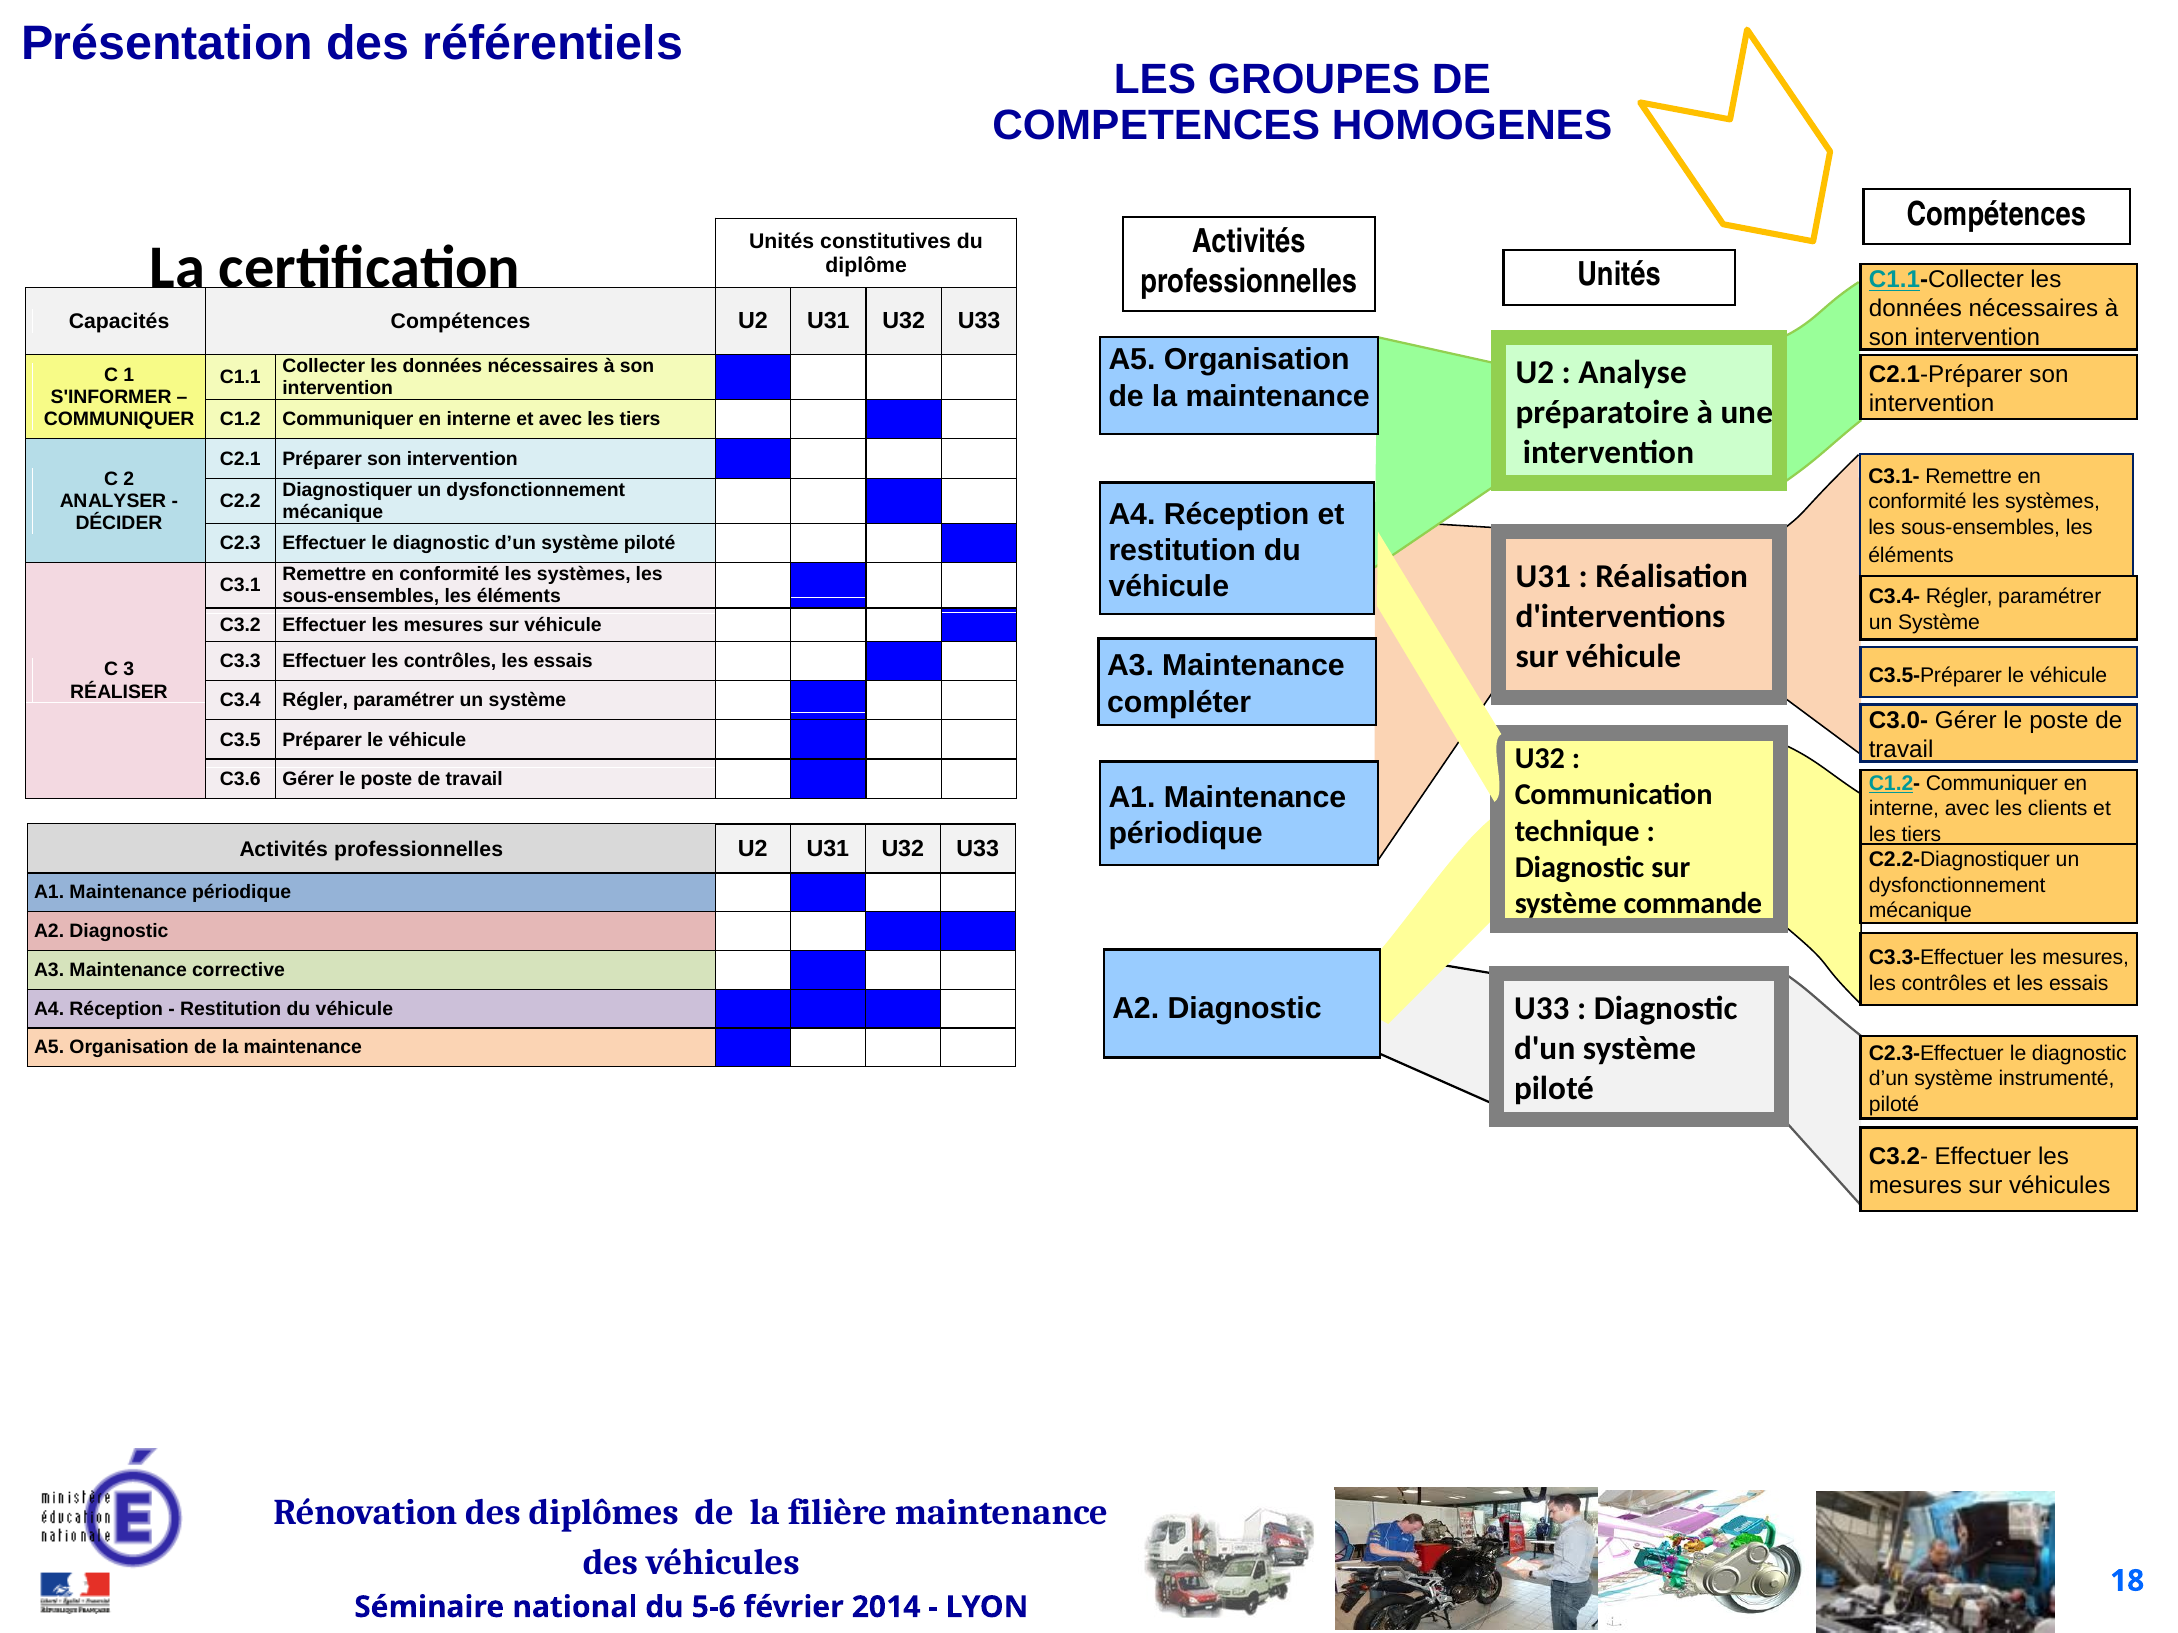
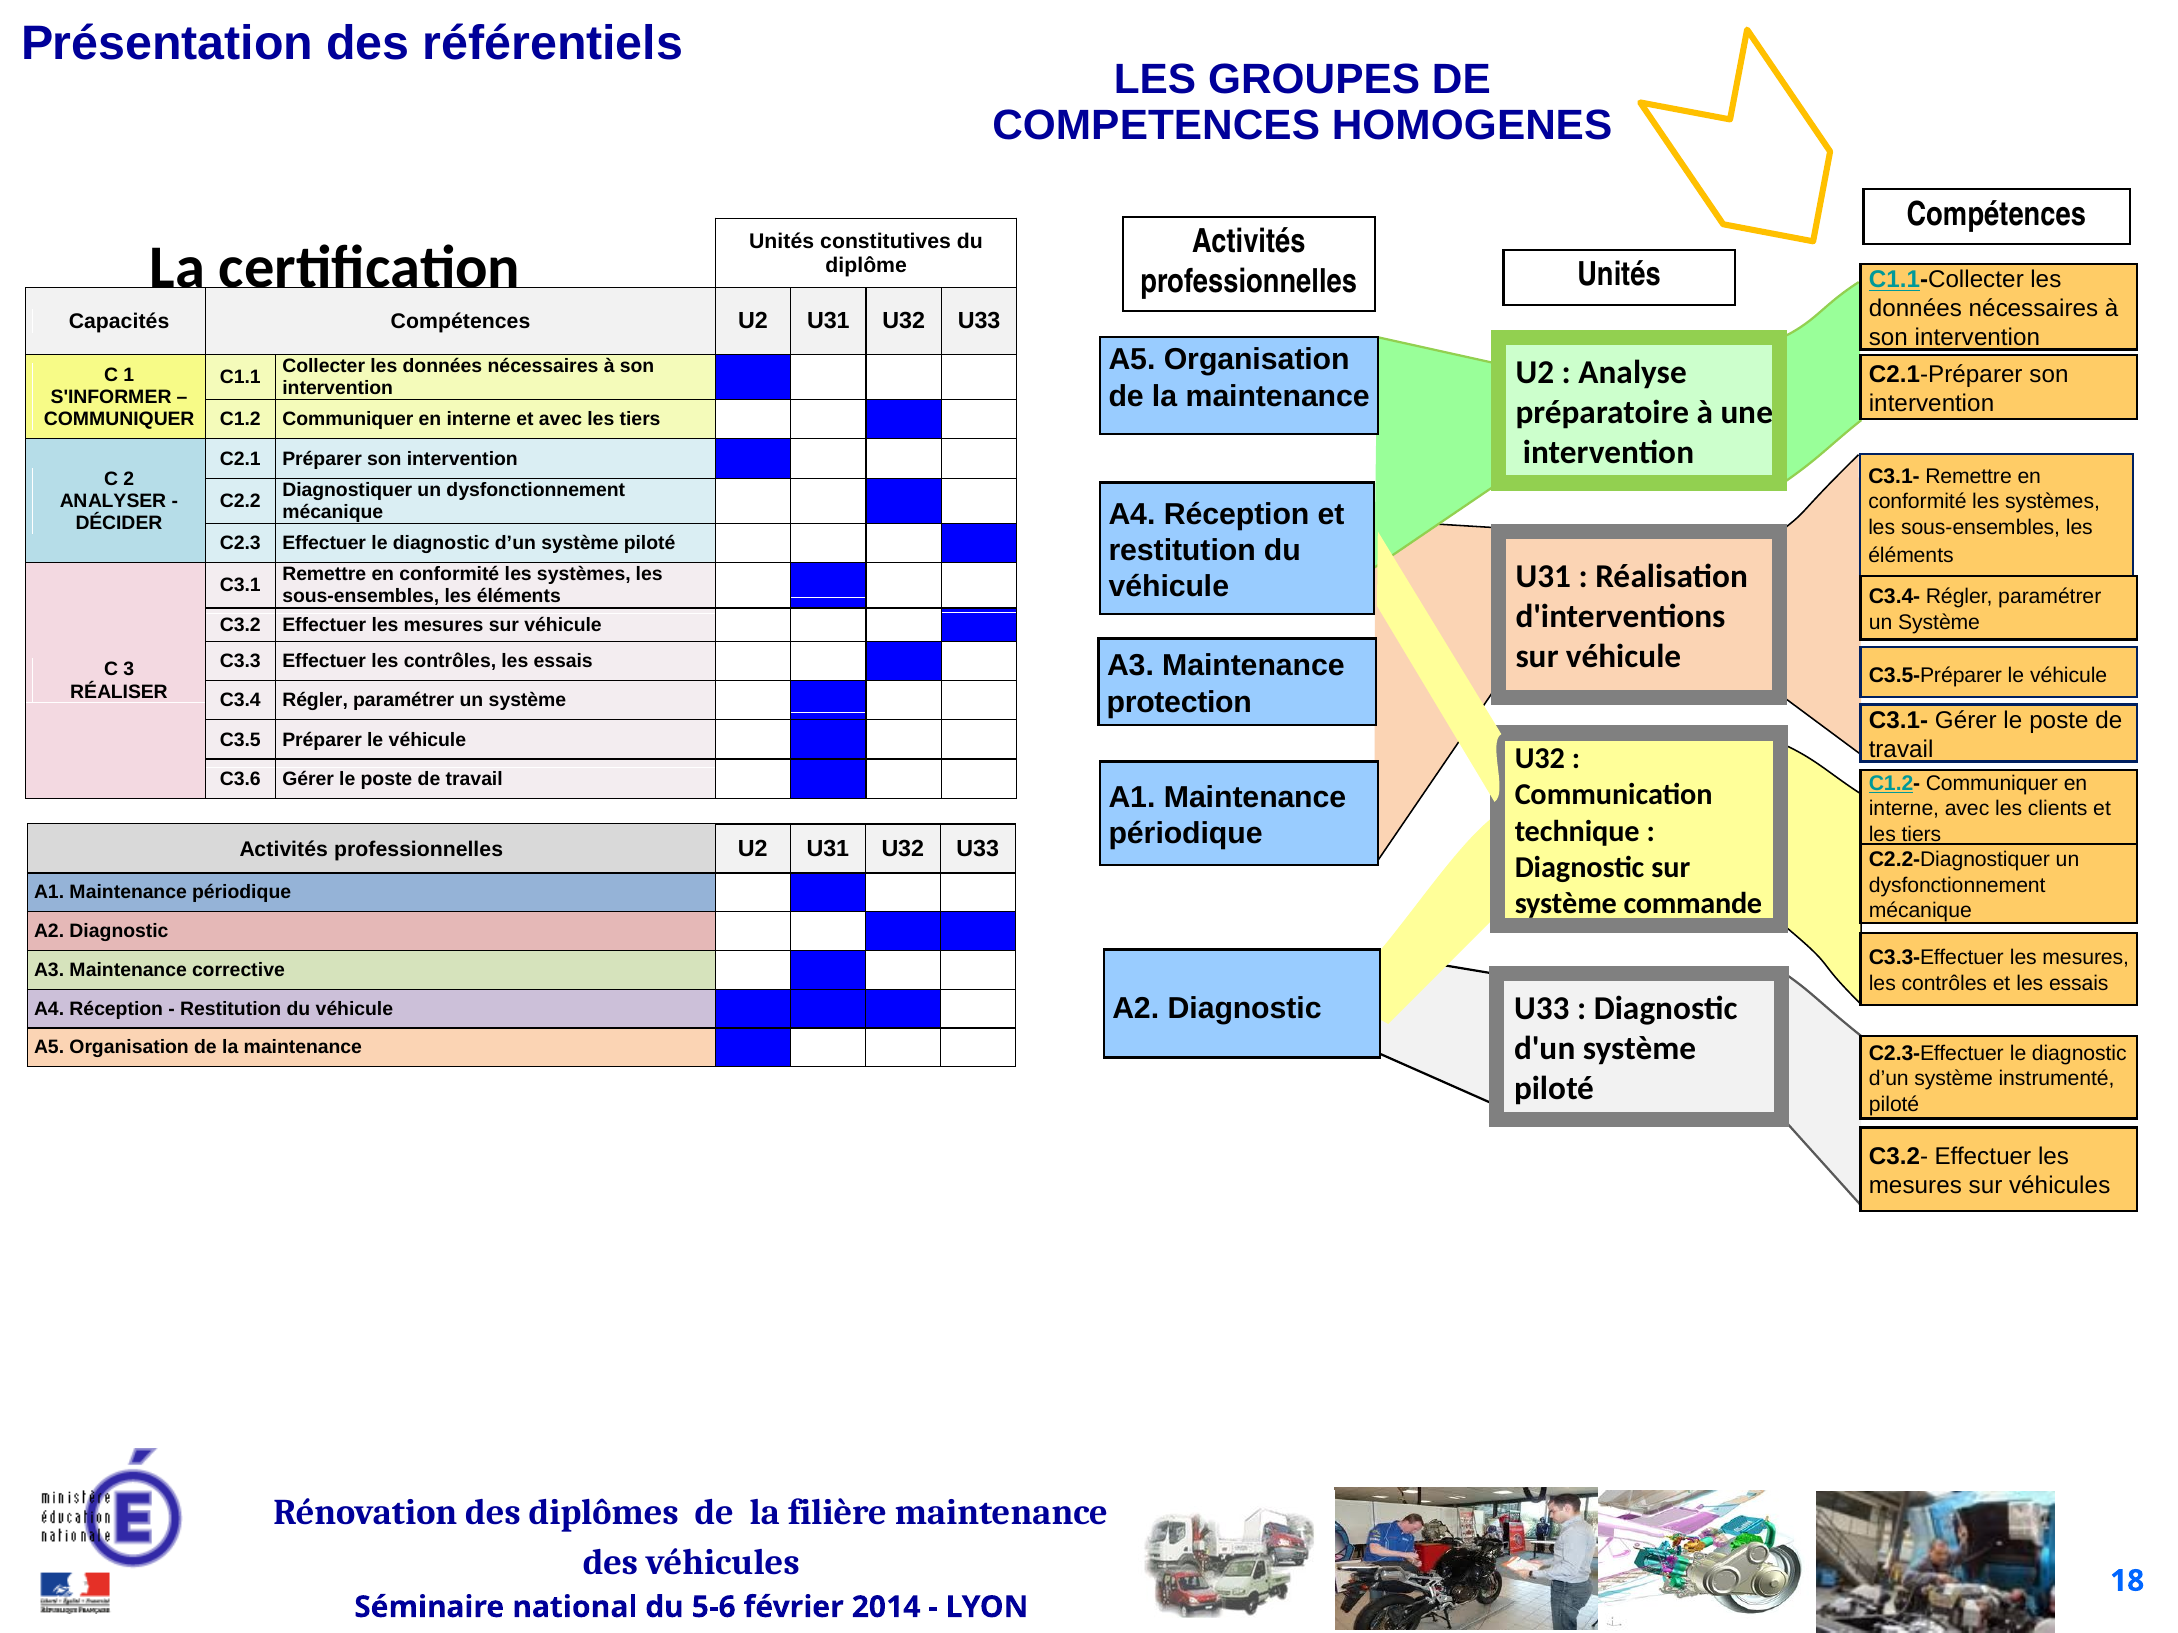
compléter: compléter -> protection
C3.0- at (1899, 720): C3.0- -> C3.1-
